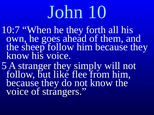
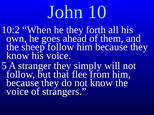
10:7: 10:7 -> 10:2
like: like -> that
